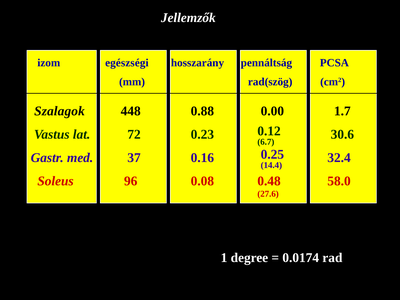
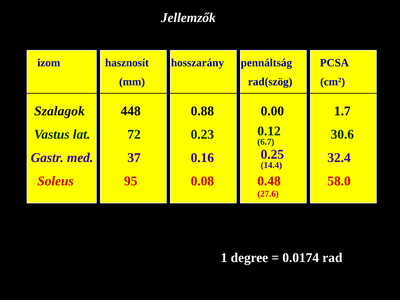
egészségi: egészségi -> hasznosít
96: 96 -> 95
